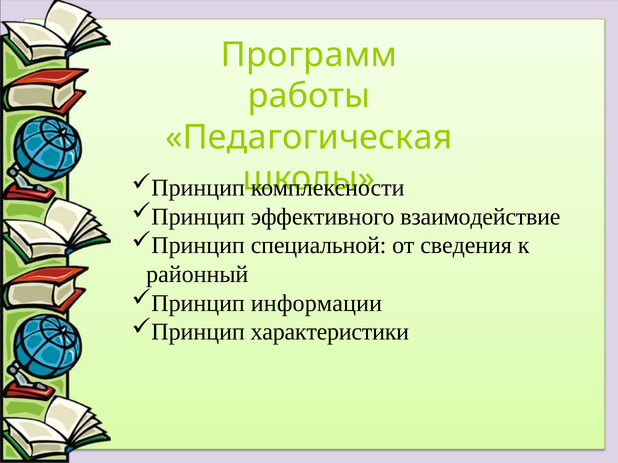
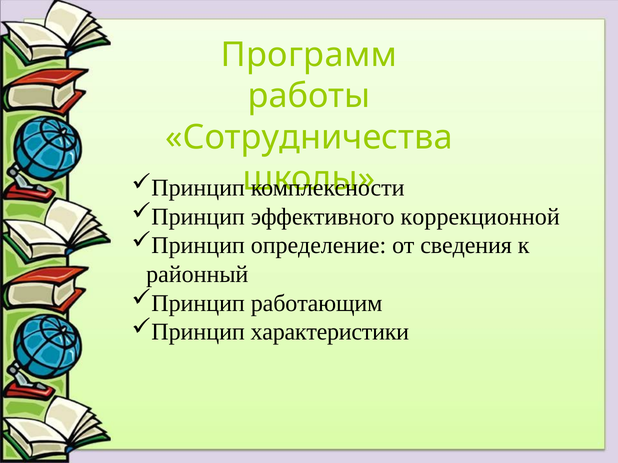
Педагогическая: Педагогическая -> Сотрудничества
взаимодействие: взаимодействие -> коррекционной
специальной: специальной -> определение
информации: информации -> работающим
